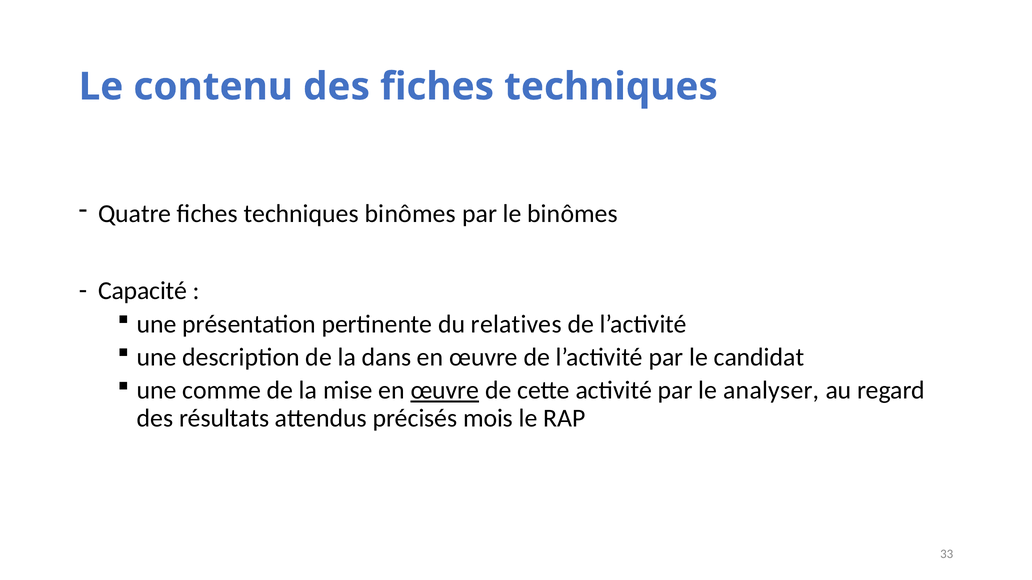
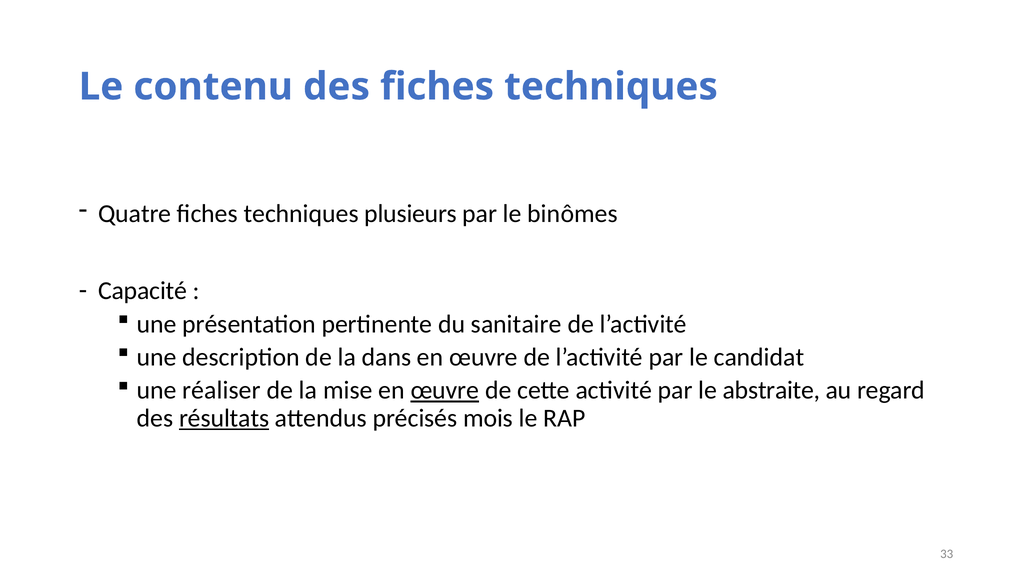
techniques binômes: binômes -> plusieurs
relatives: relatives -> sanitaire
comme: comme -> réaliser
analyser: analyser -> abstraite
résultats underline: none -> present
